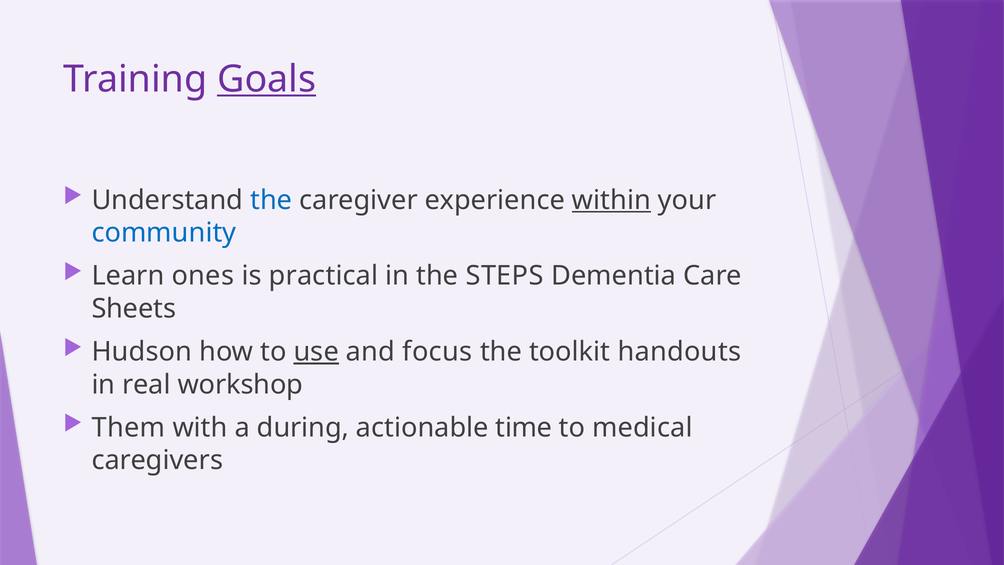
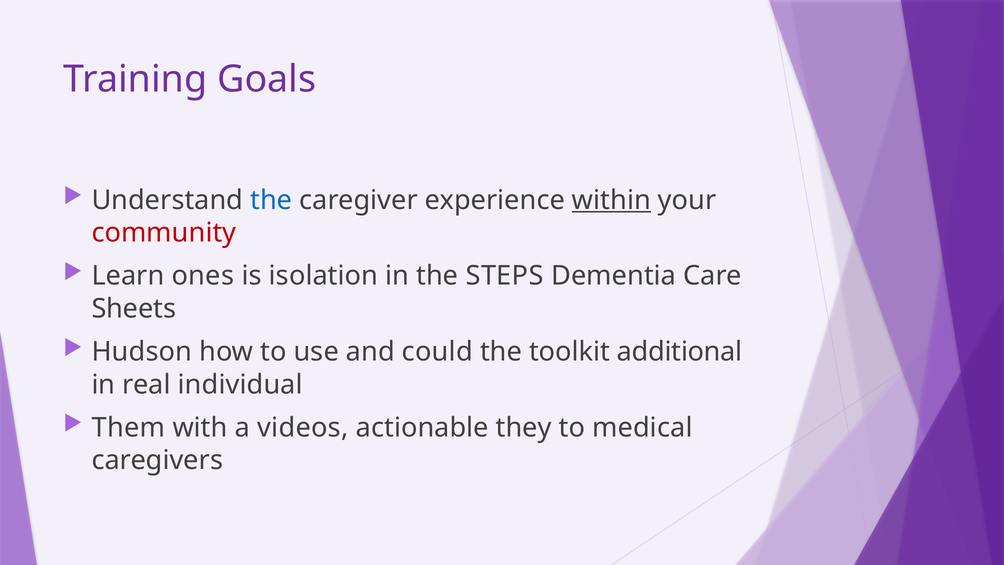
Goals underline: present -> none
community colour: blue -> red
practical: practical -> isolation
use underline: present -> none
focus: focus -> could
handouts: handouts -> additional
workshop: workshop -> individual
during: during -> videos
time: time -> they
